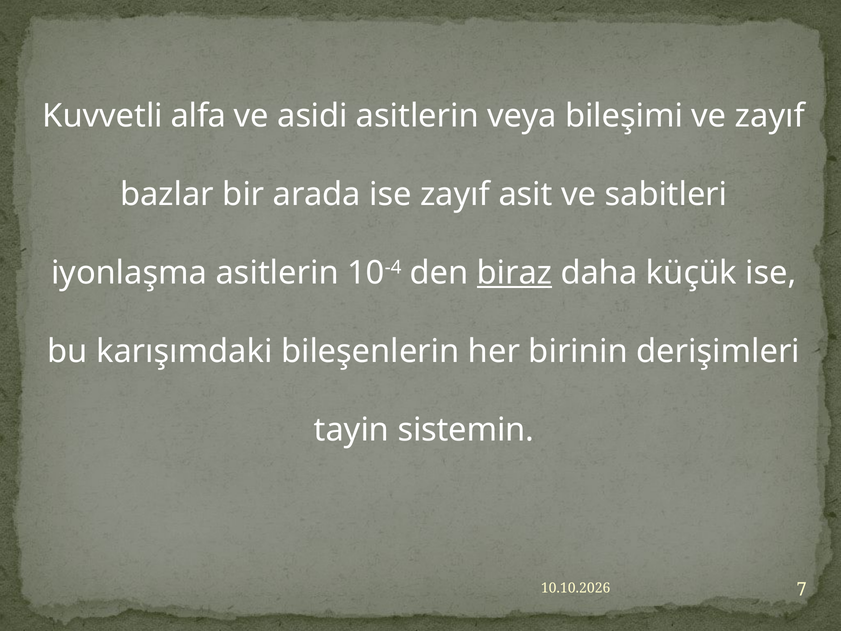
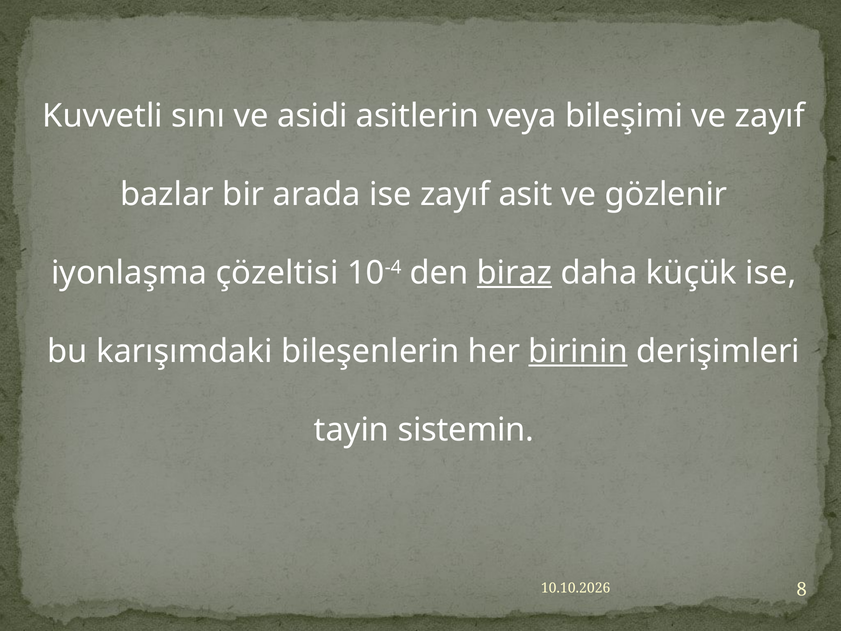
alfa: alfa -> sını
sabitleri: sabitleri -> gözlenir
iyonlaşma asitlerin: asitlerin -> çözeltisi
birinin underline: none -> present
7: 7 -> 8
